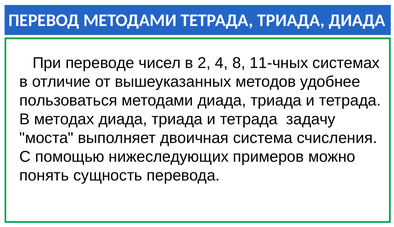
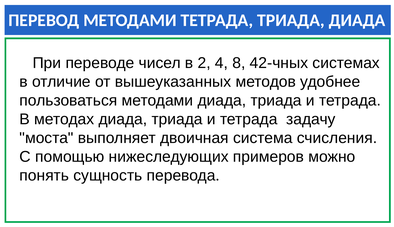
11-чных: 11-чных -> 42-чных
